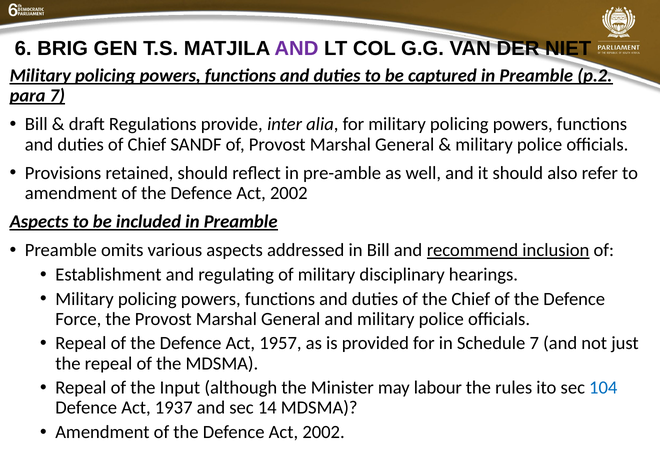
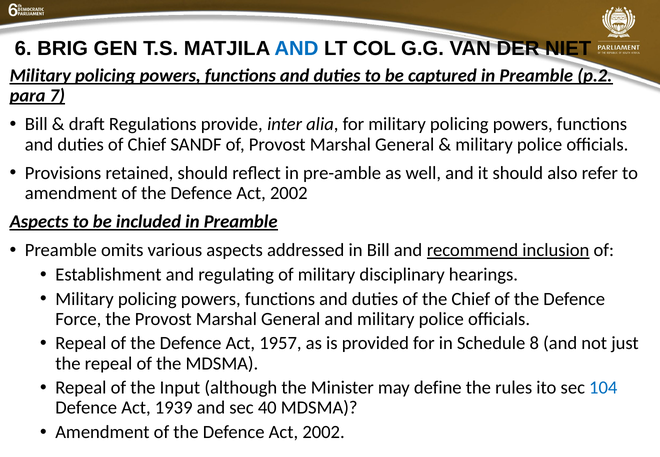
AND at (296, 48) colour: purple -> blue
Schedule 7: 7 -> 8
labour: labour -> define
1937: 1937 -> 1939
14: 14 -> 40
